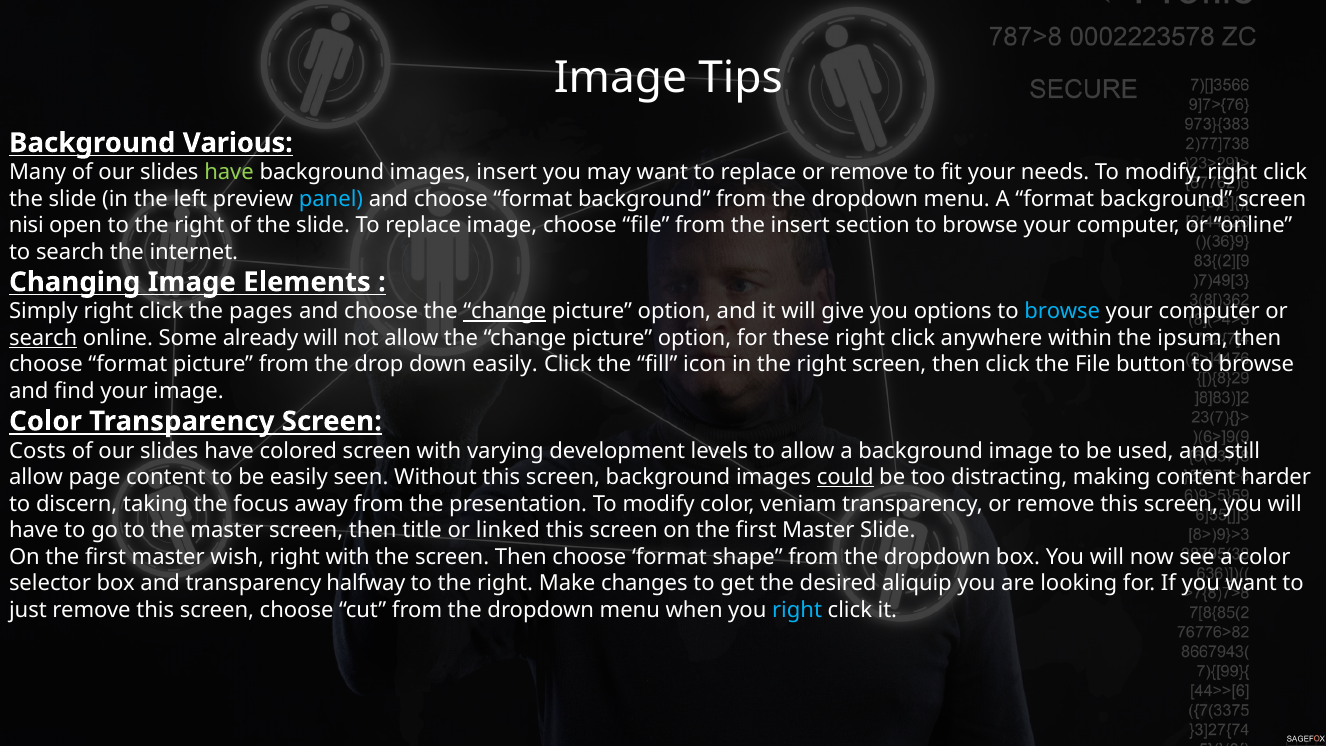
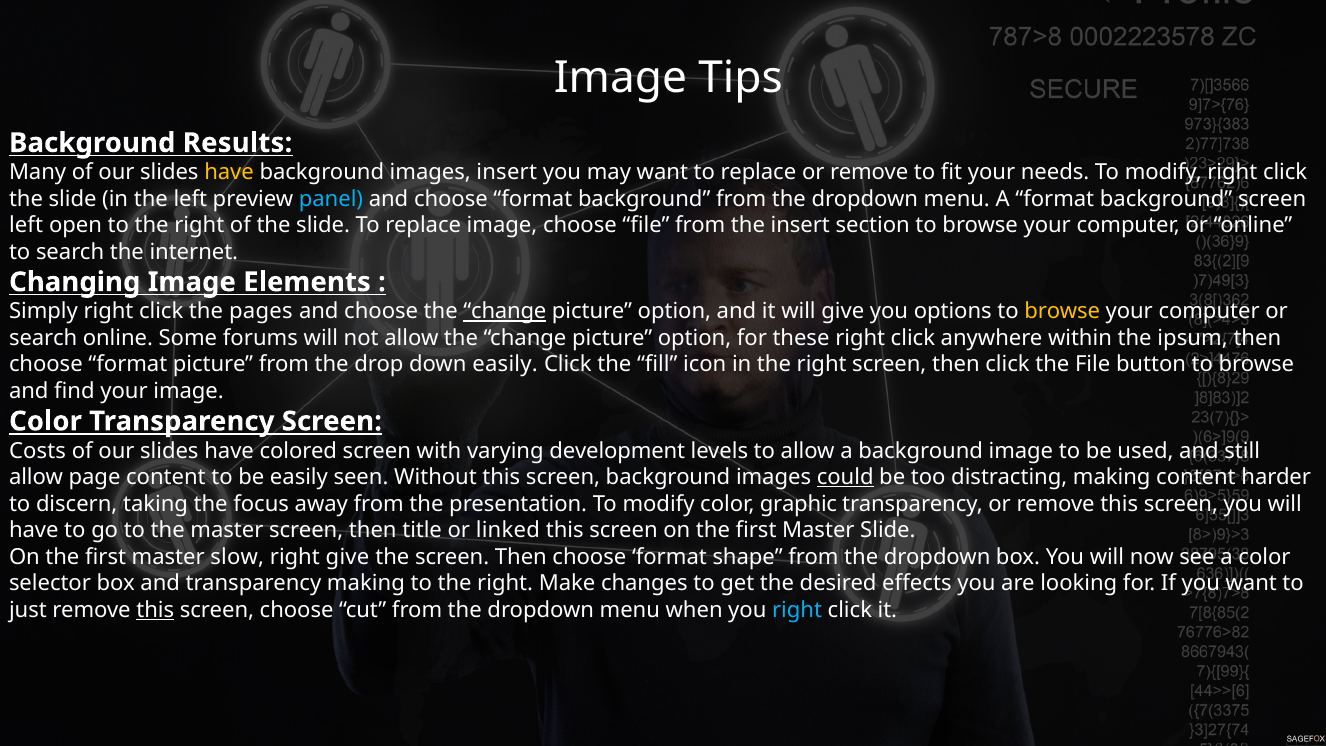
Various: Various -> Results
have at (229, 172) colour: light green -> yellow
nisi at (26, 225): nisi -> left
browse at (1062, 311) colour: light blue -> yellow
search at (43, 338) underline: present -> none
already: already -> forums
veniam: veniam -> graphic
wish: wish -> slow
right with: with -> give
transparency halfway: halfway -> making
aliquip: aliquip -> effects
this at (155, 610) underline: none -> present
